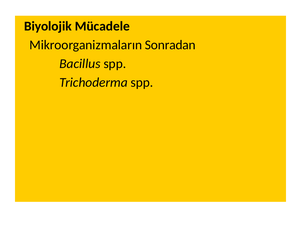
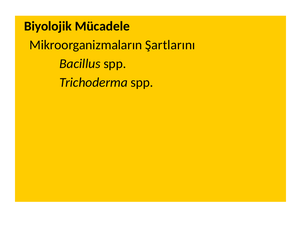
Sonradan: Sonradan -> Şartlarını
